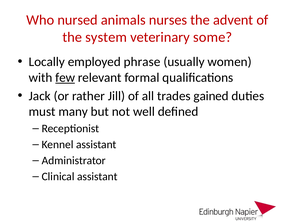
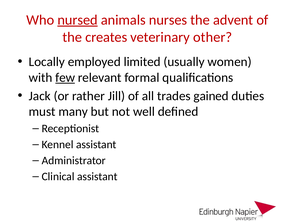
nursed underline: none -> present
system: system -> creates
some: some -> other
phrase: phrase -> limited
